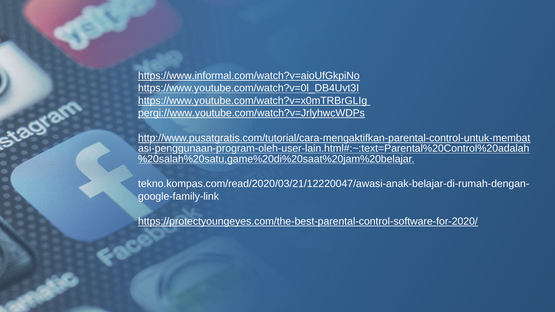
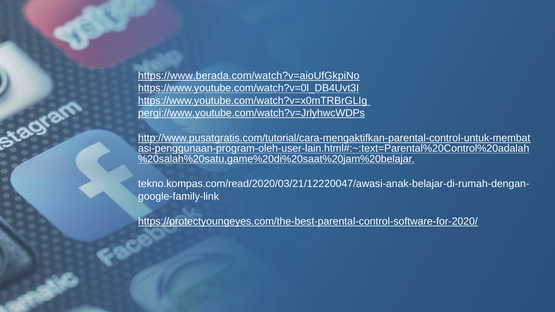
https://www.informal.com/watch?v=aioUfGkpiNo: https://www.informal.com/watch?v=aioUfGkpiNo -> https://www.berada.com/watch?v=aioUfGkpiNo
